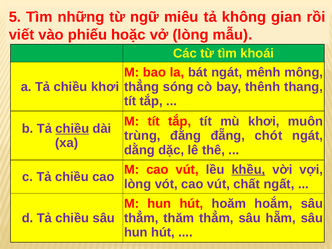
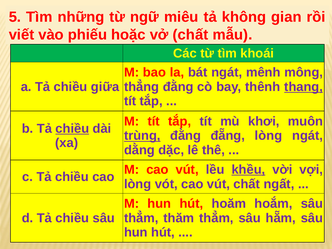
vở lòng: lòng -> chất
chiều khơi: khơi -> giữa
thẳng sóng: sóng -> đằng
thang underline: none -> present
trùng underline: none -> present
đẵng chót: chót -> lòng
